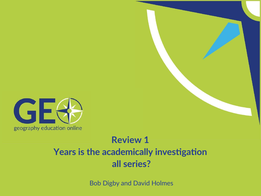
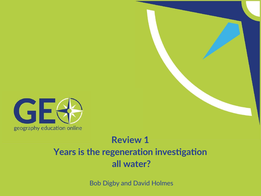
academically: academically -> regeneration
series: series -> water
